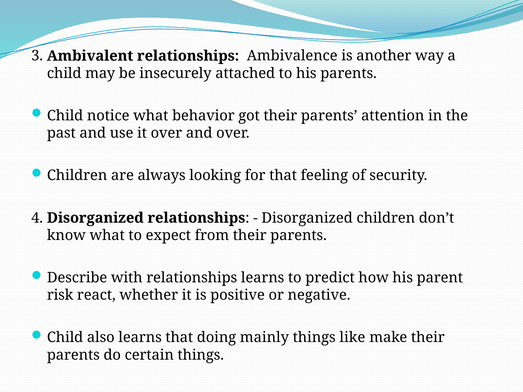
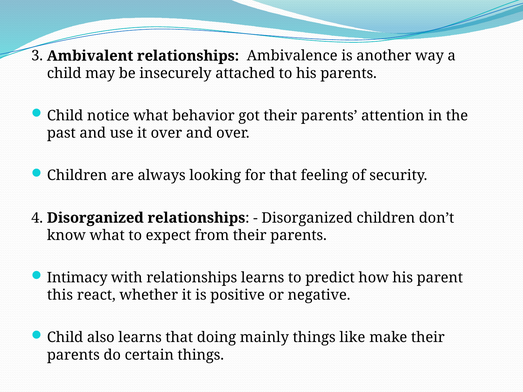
Describe: Describe -> Intimacy
risk: risk -> this
